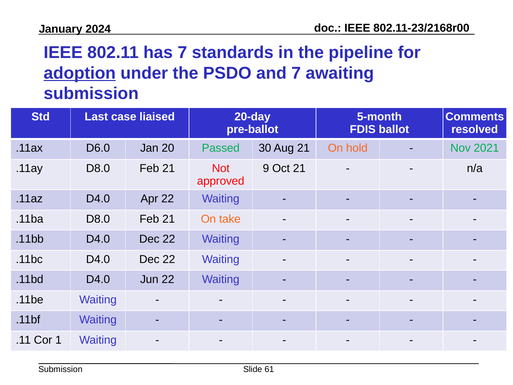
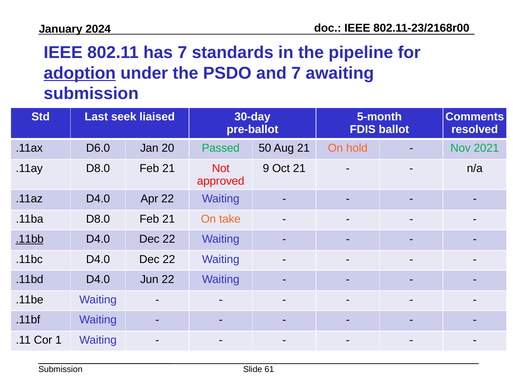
case: case -> seek
20-day: 20-day -> 30-day
30: 30 -> 50
.11bb underline: none -> present
